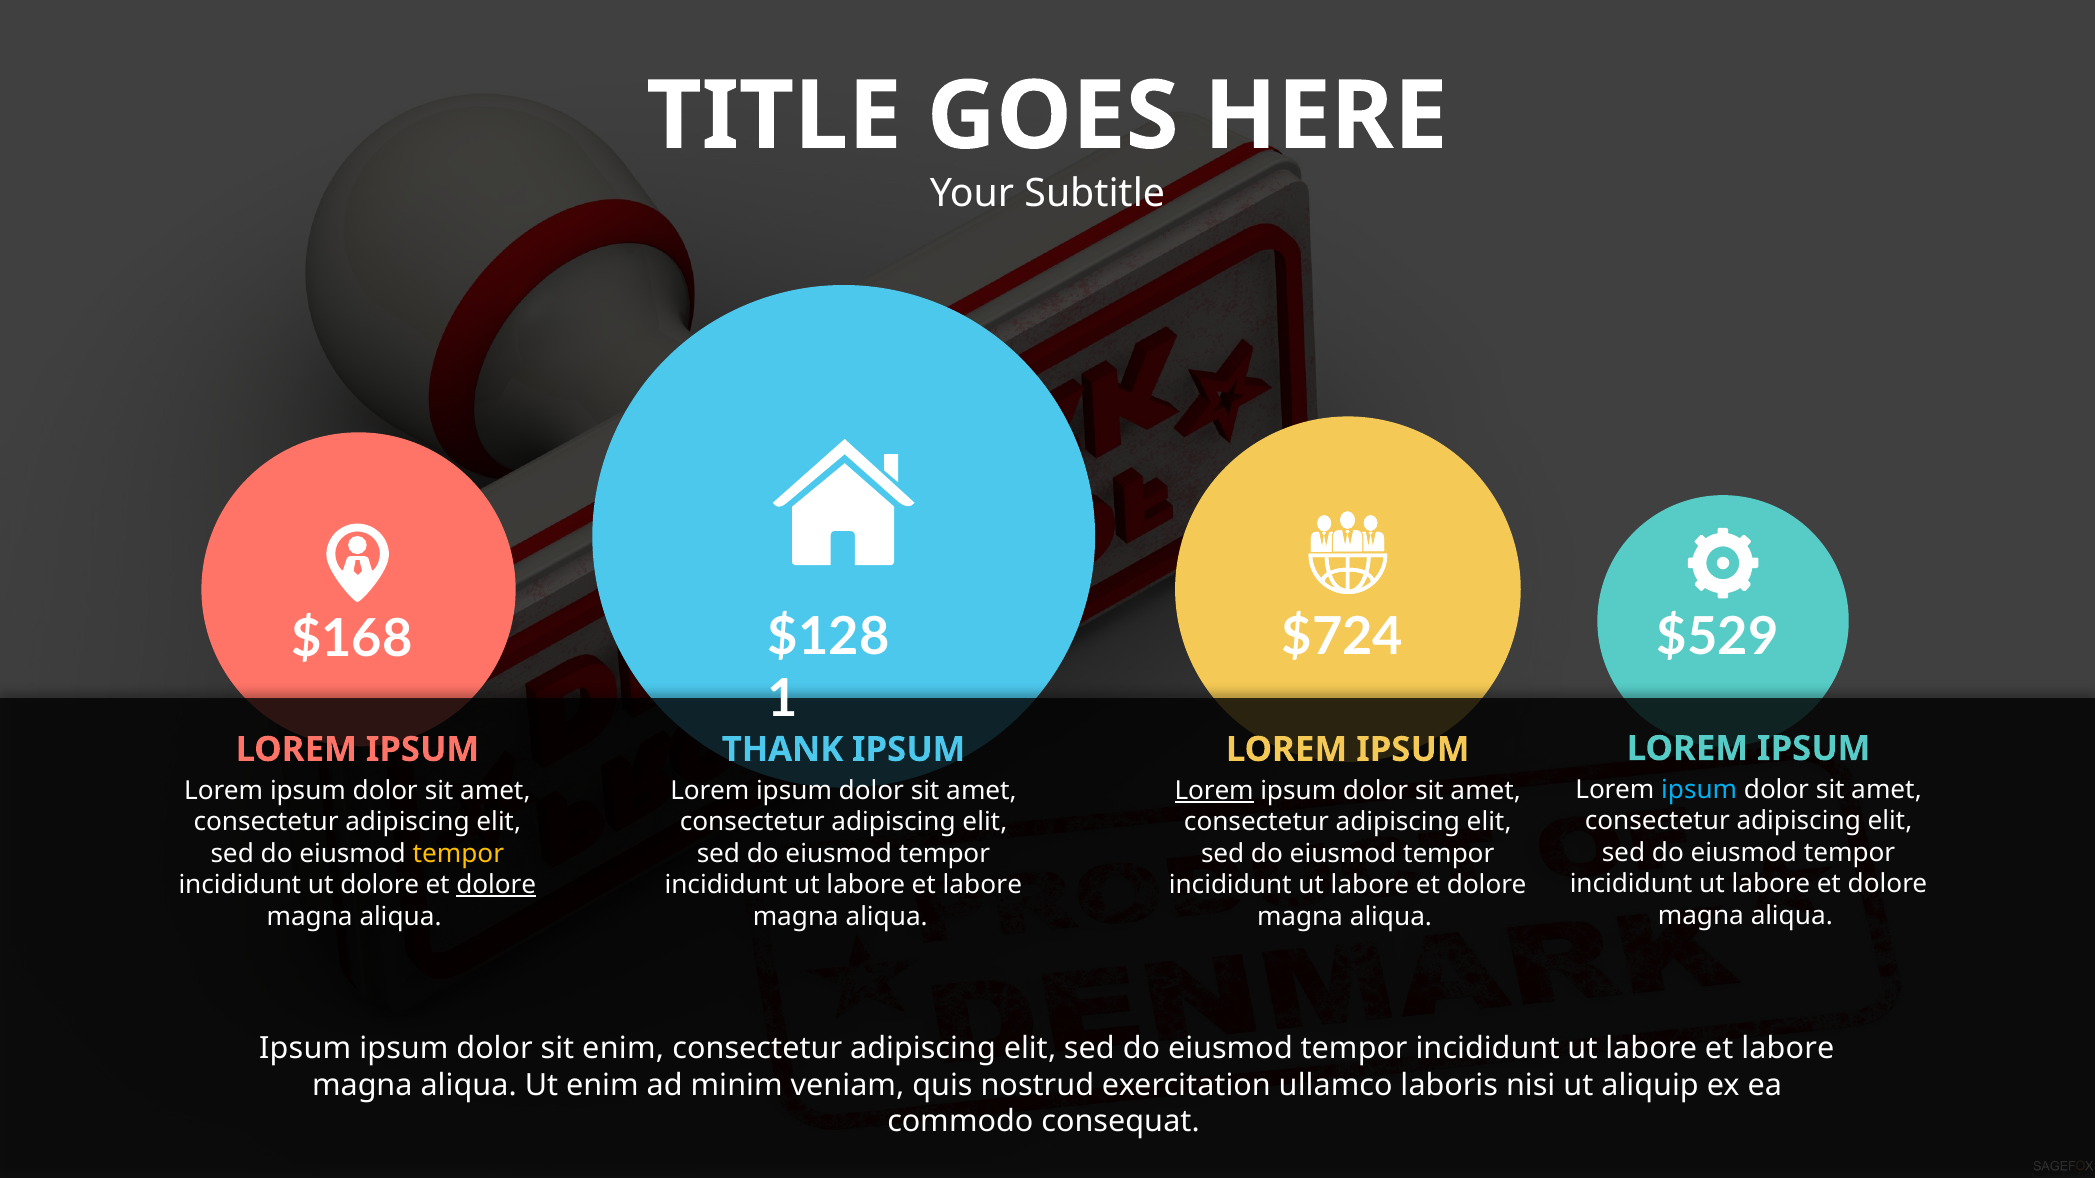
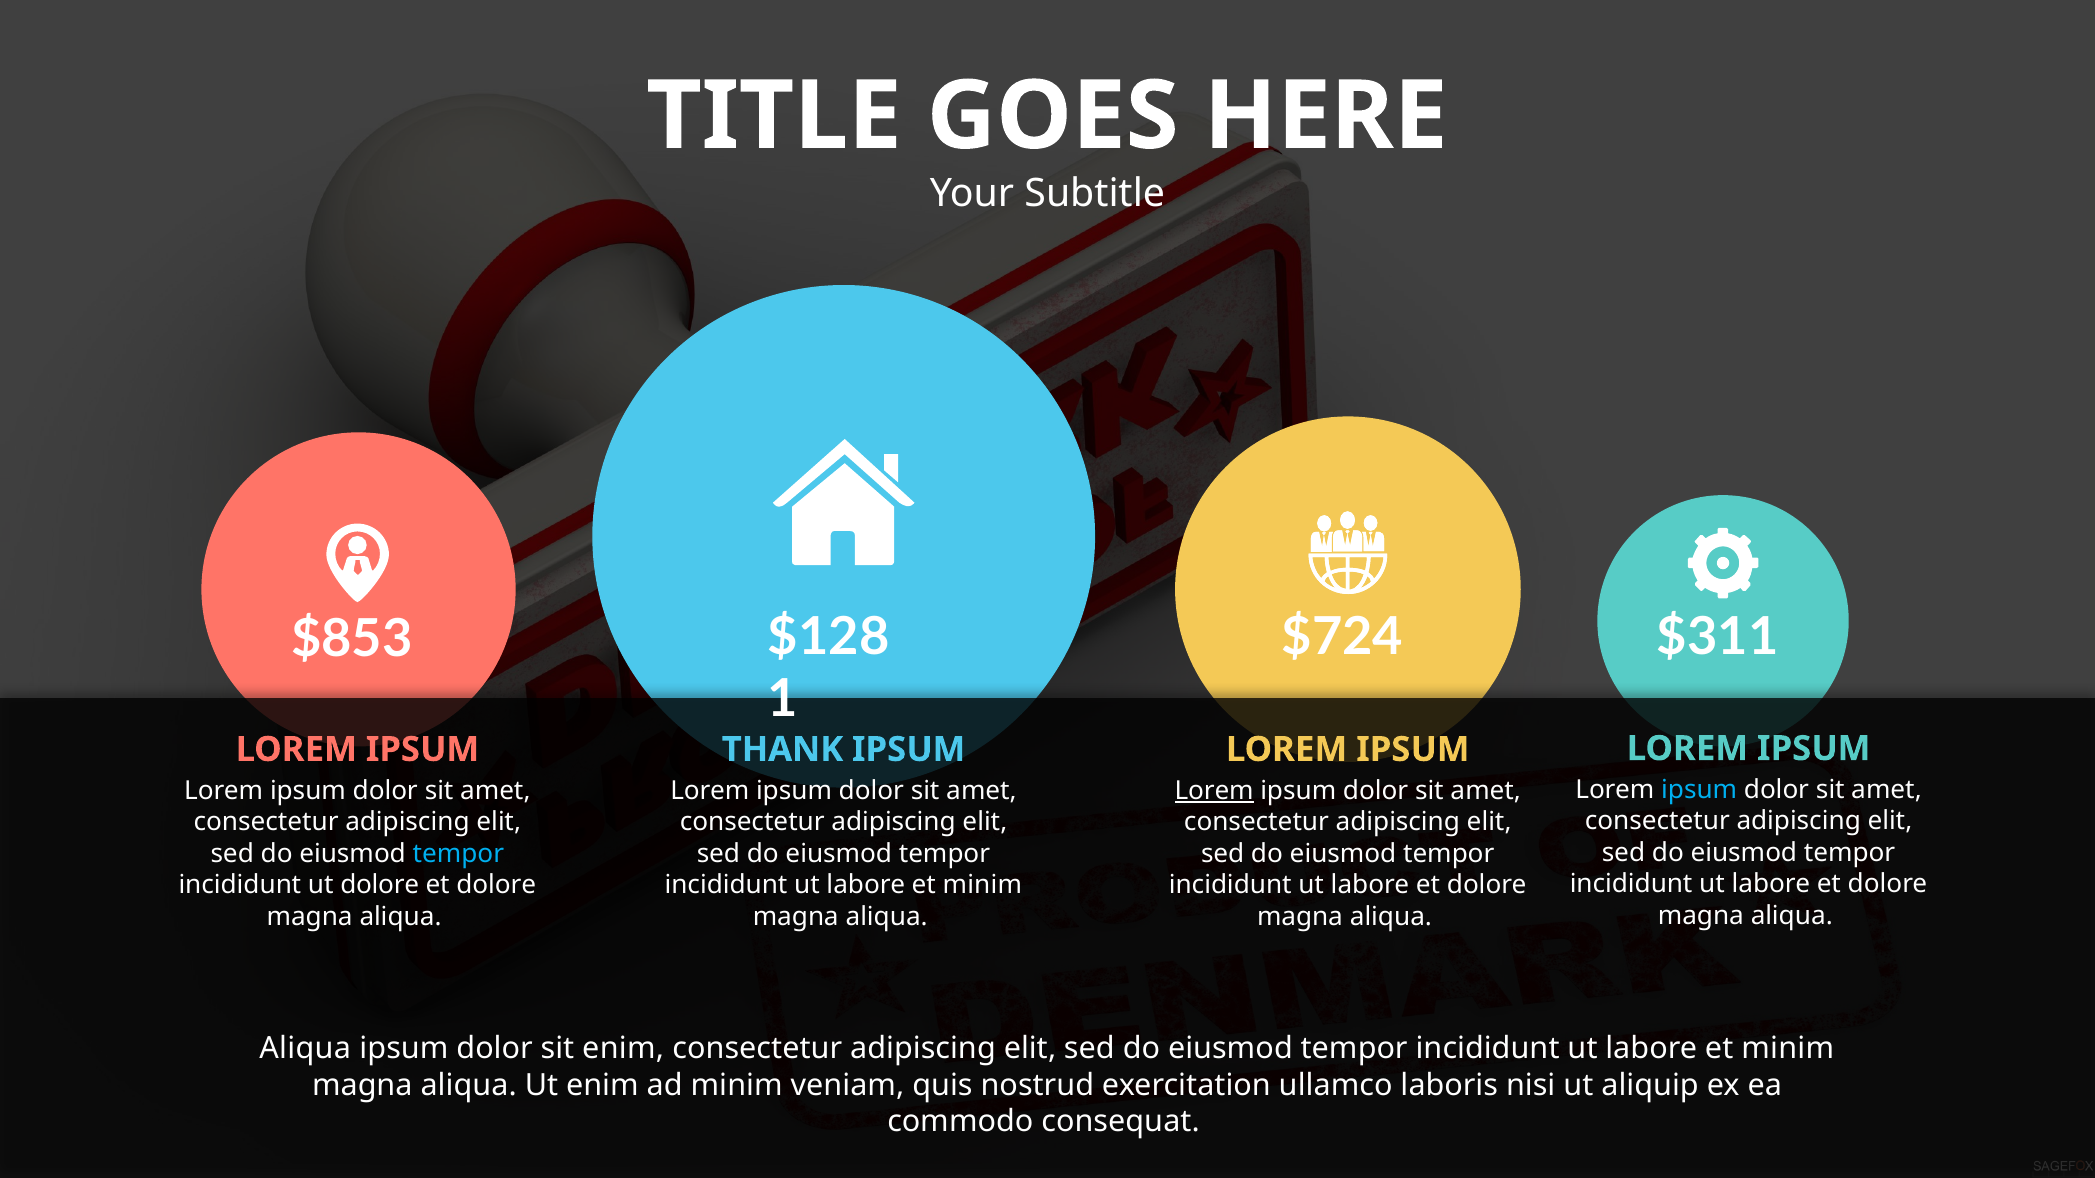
$529: $529 -> $311
$168: $168 -> $853
tempor at (458, 854) colour: yellow -> light blue
dolore at (496, 885) underline: present -> none
labore at (982, 885): labore -> minim
Ipsum at (305, 1049): Ipsum -> Aliqua
labore at (1788, 1049): labore -> minim
